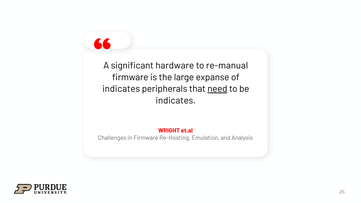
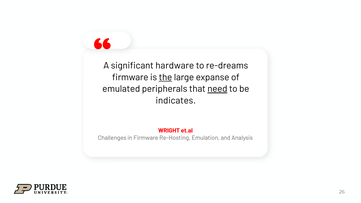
re-manual: re-manual -> re-dreams
the underline: none -> present
indicates at (121, 89): indicates -> emulated
